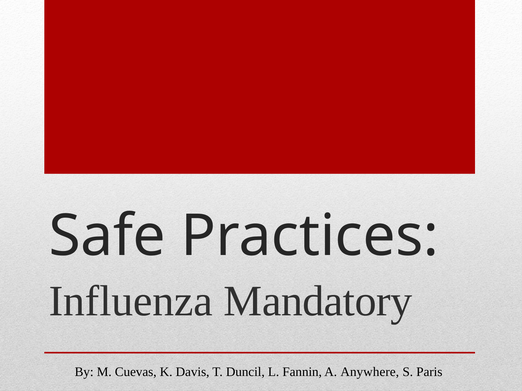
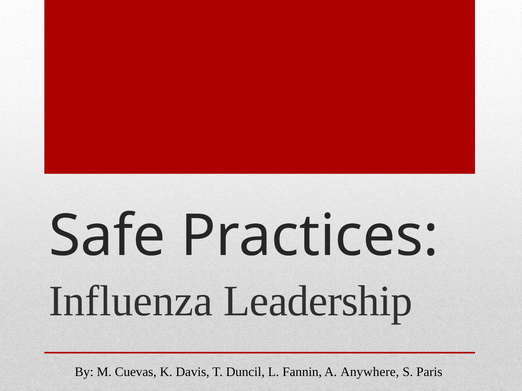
Mandatory: Mandatory -> Leadership
